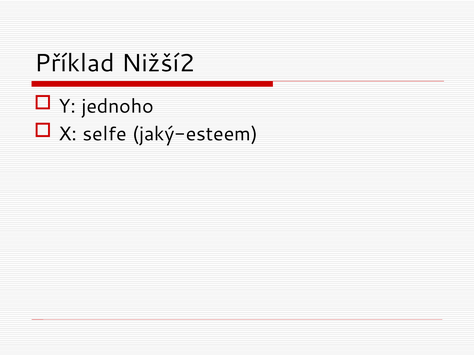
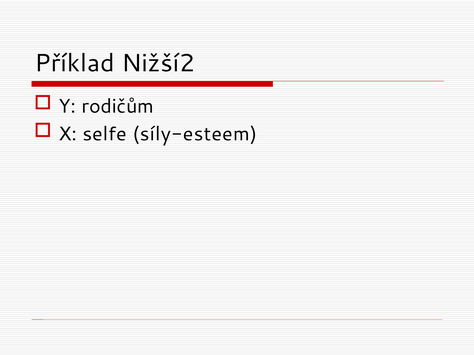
jednoho: jednoho -> rodičům
jaký-esteem: jaký-esteem -> síly-esteem
